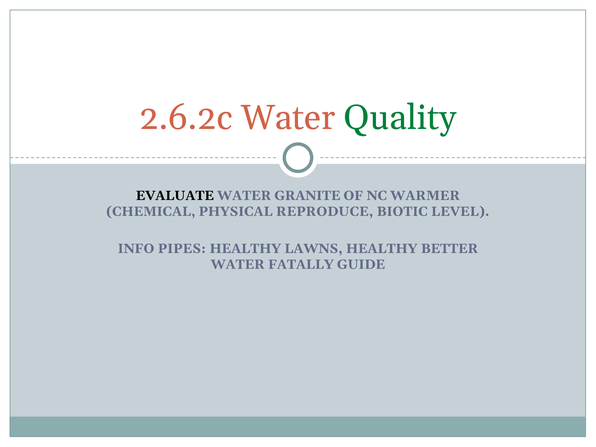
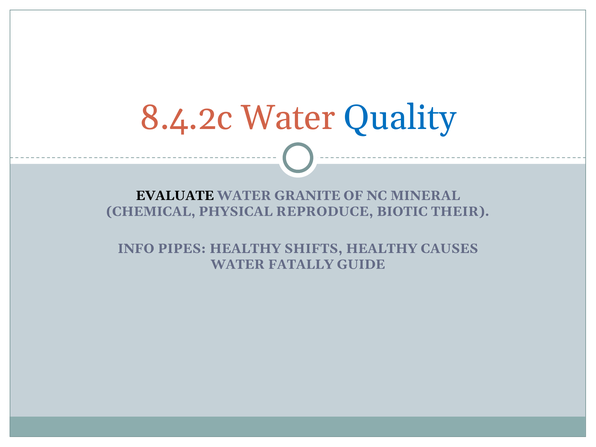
2.6.2c: 2.6.2c -> 8.4.2c
Quality colour: green -> blue
WARMER: WARMER -> MINERAL
LEVEL: LEVEL -> THEIR
LAWNS: LAWNS -> SHIFTS
BETTER: BETTER -> CAUSES
